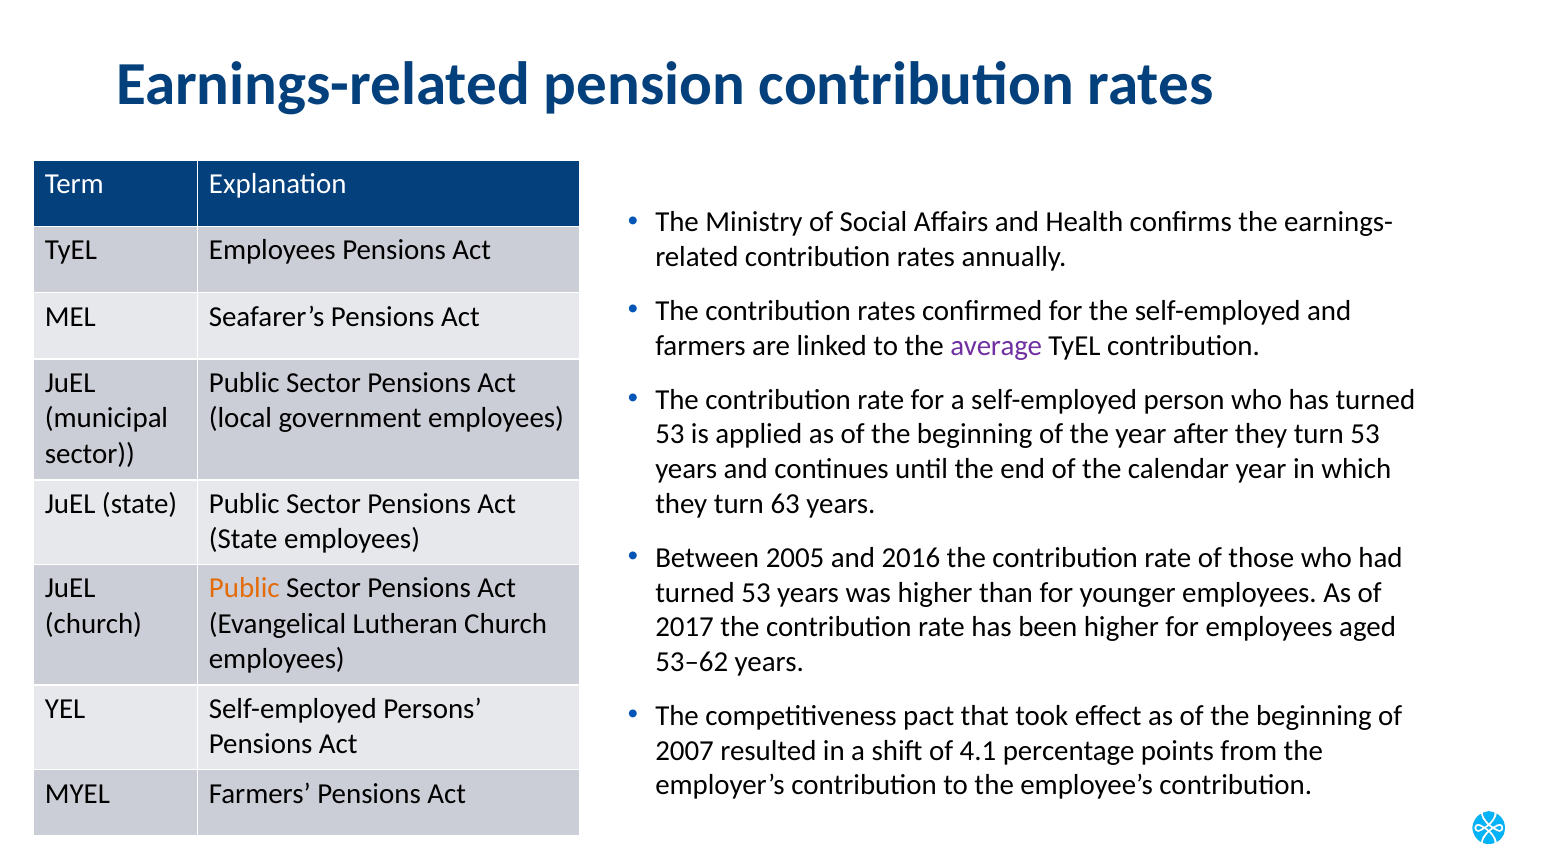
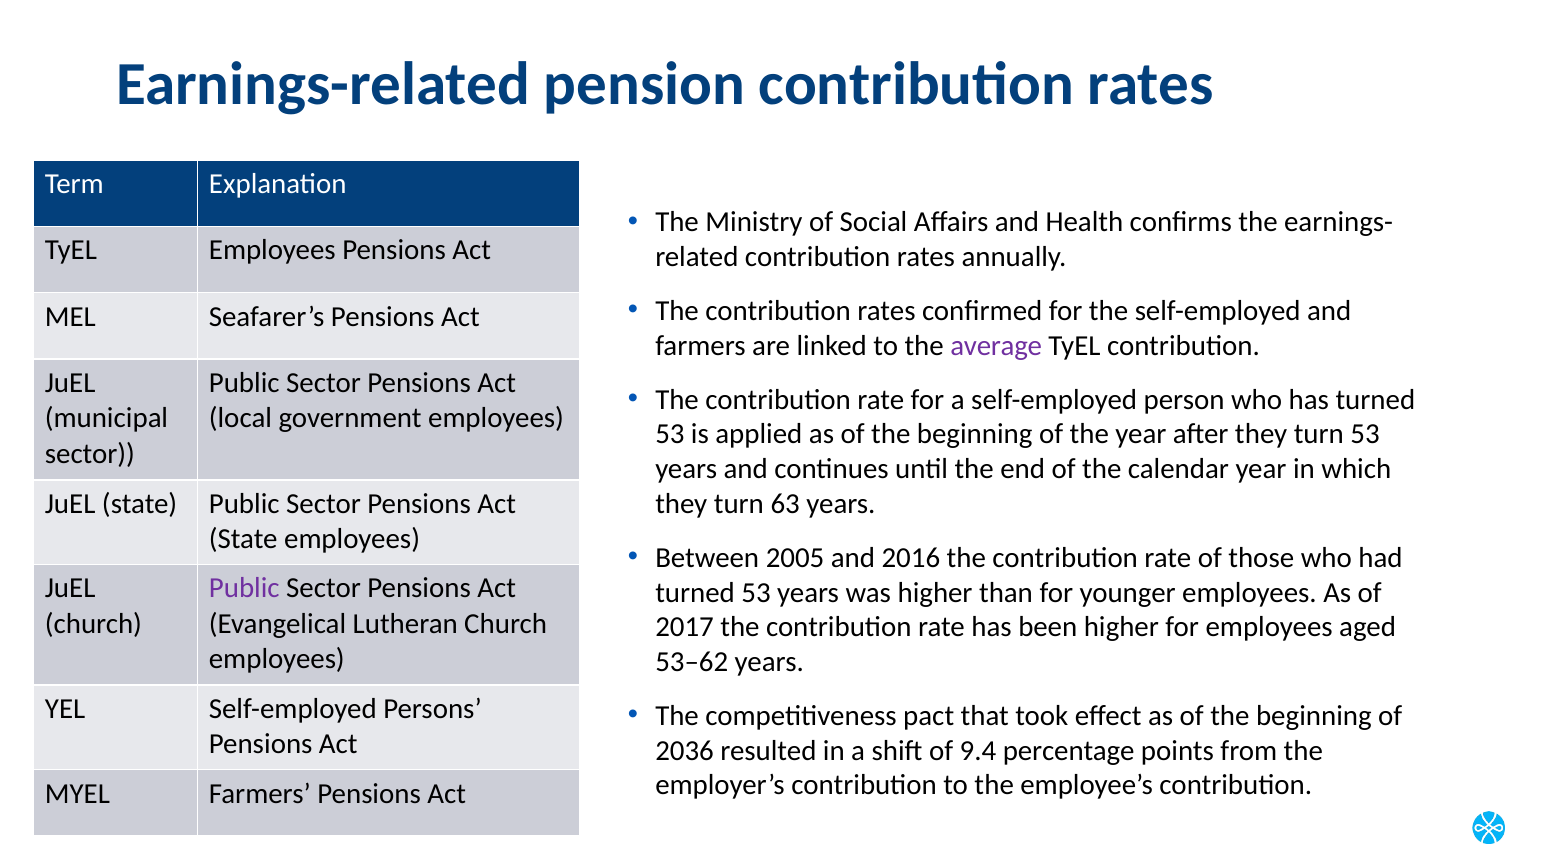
Public at (244, 588) colour: orange -> purple
2007: 2007 -> 2036
4.1: 4.1 -> 9.4
